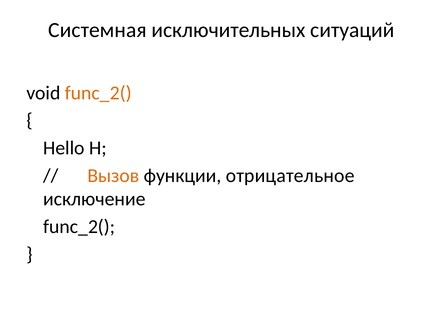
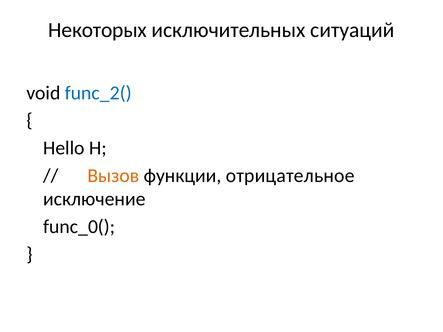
Системная: Системная -> Некоторых
func_2( at (98, 93) colour: orange -> blue
func_2( at (79, 227): func_2( -> func_0(
